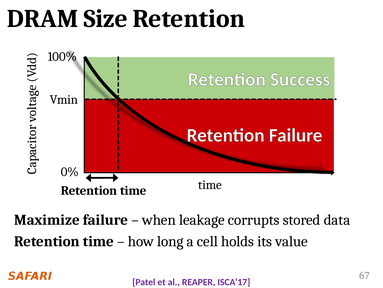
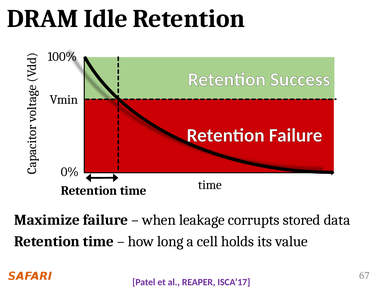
Size: Size -> Idle
